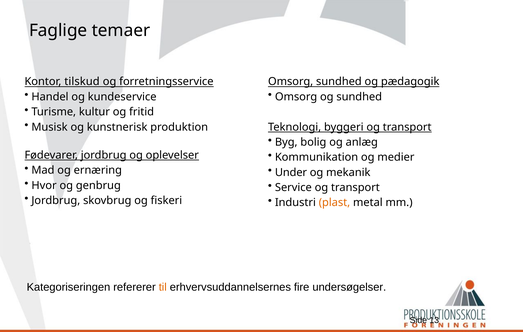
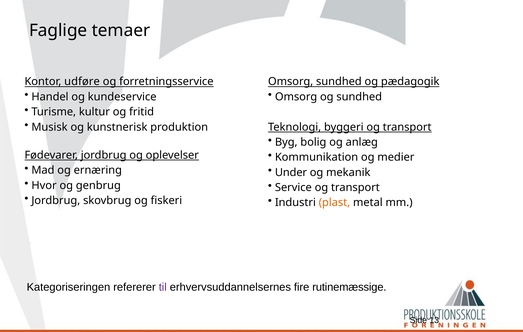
tilskud: tilskud -> udføre
til colour: orange -> purple
undersøgelser: undersøgelser -> rutinemæssige
